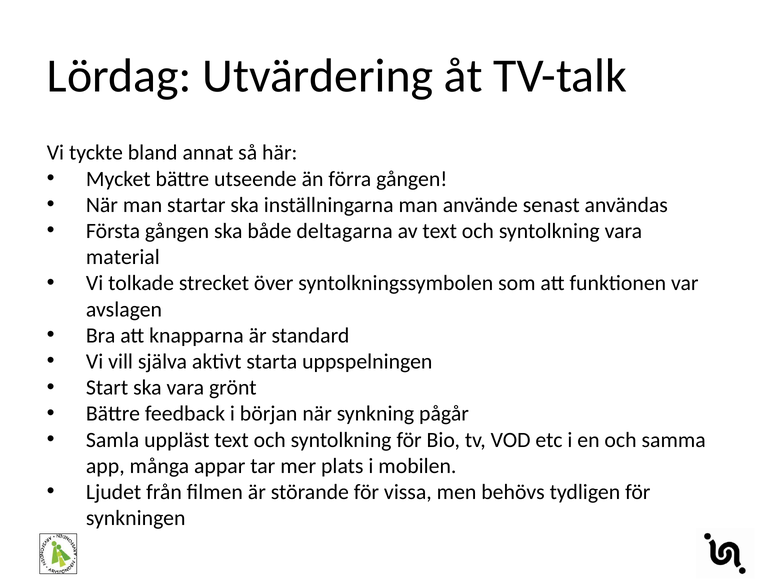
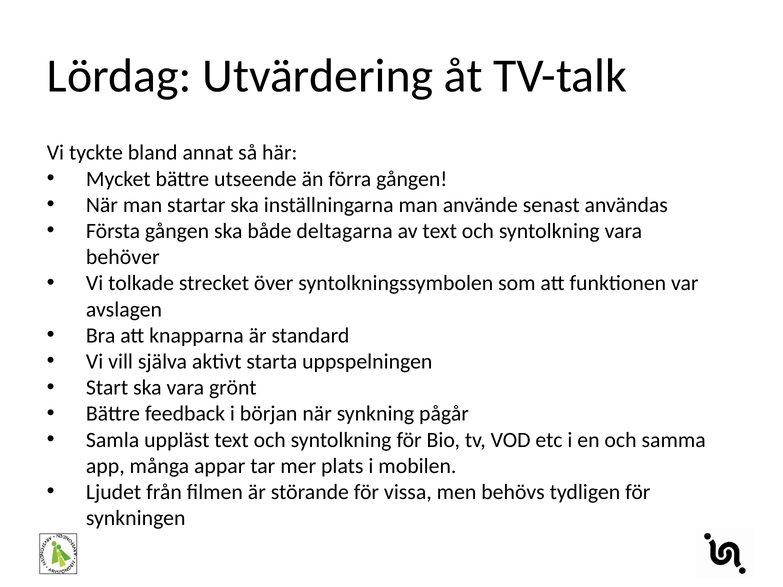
material: material -> behöver
